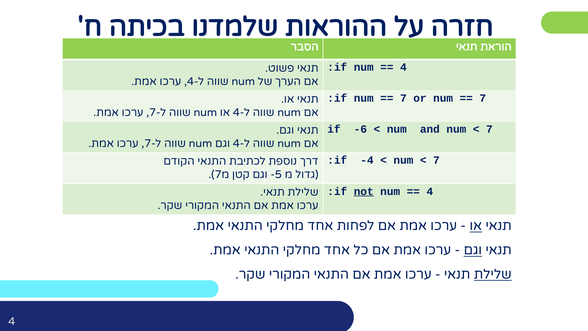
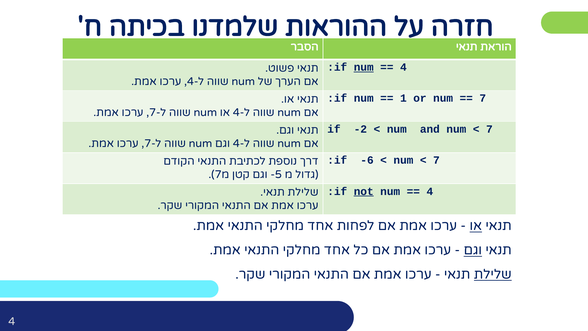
num at (364, 67) underline: none -> present
7 at (403, 98): 7 -> 1
-6: -6 -> -2
-4: -4 -> -6
